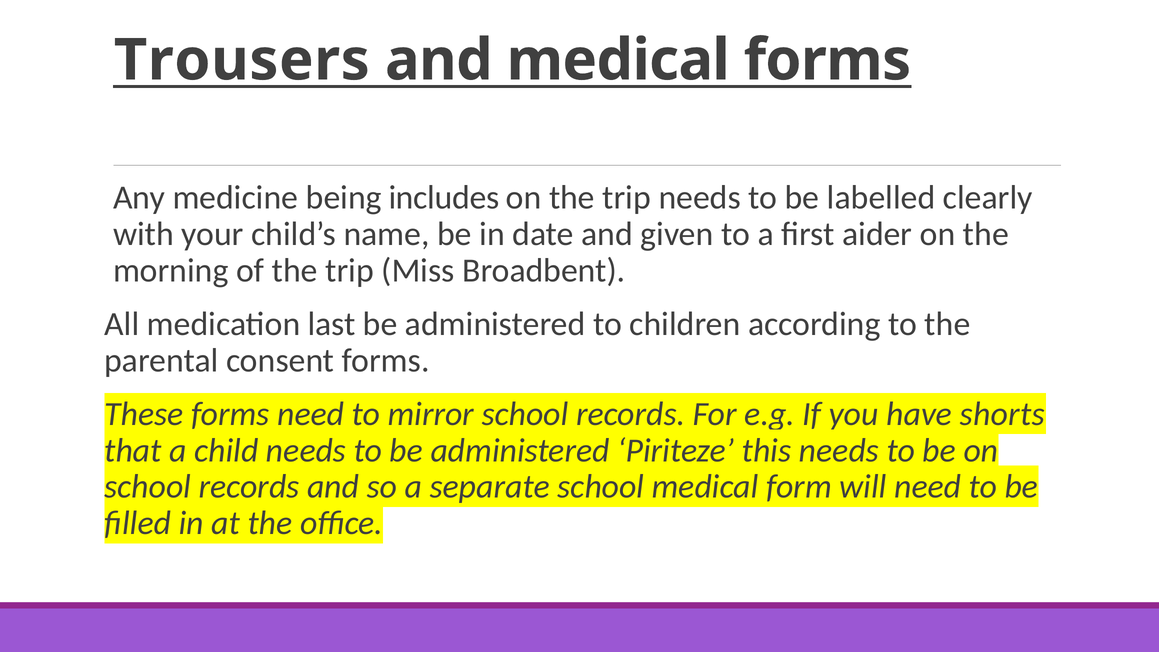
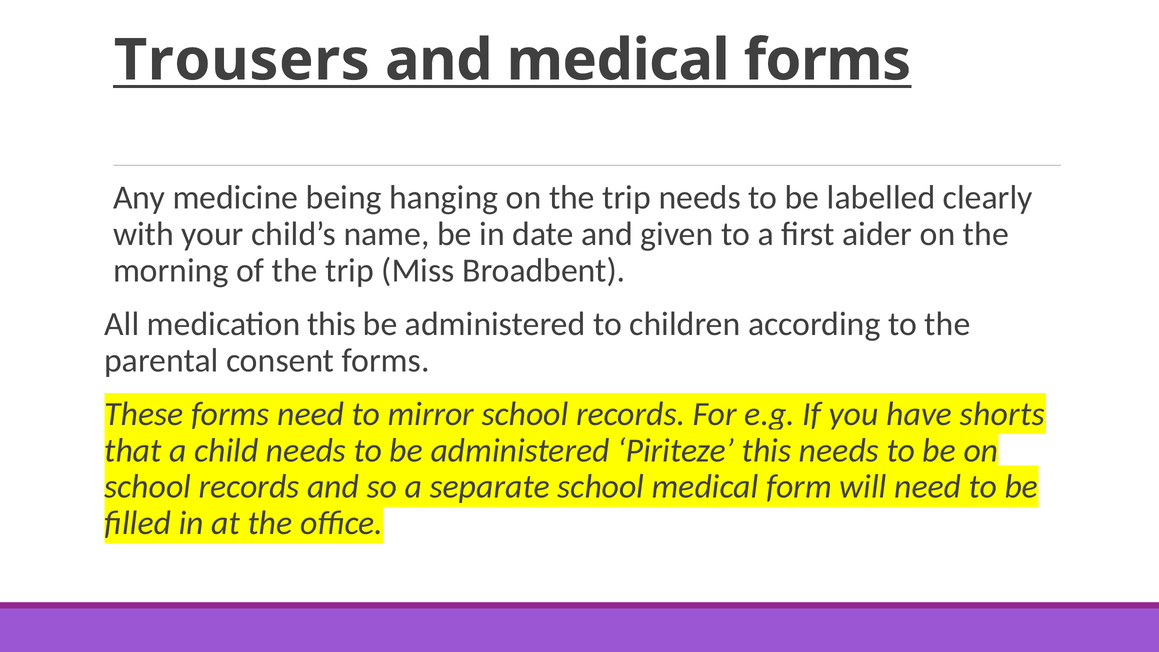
includes: includes -> hanging
medication last: last -> this
